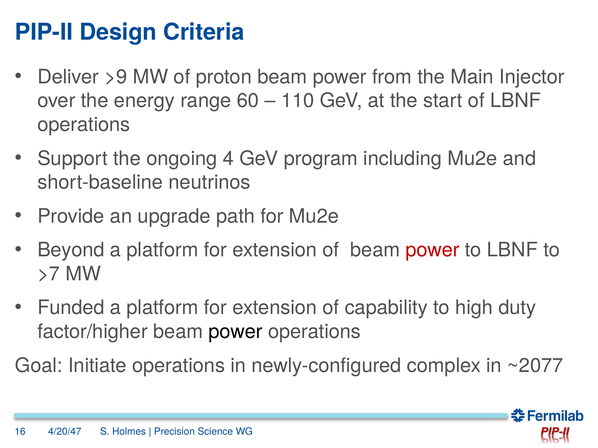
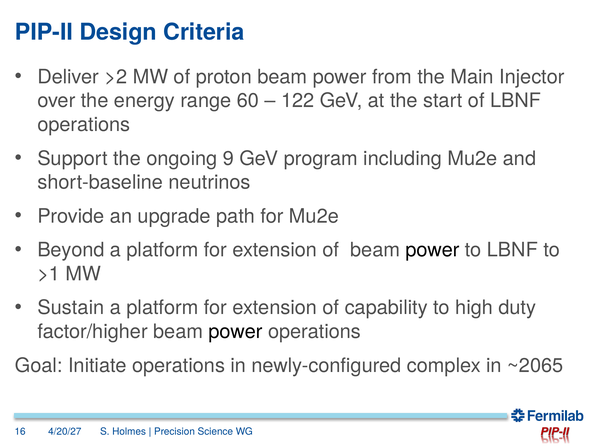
>9: >9 -> >2
110: 110 -> 122
4: 4 -> 9
power at (433, 250) colour: red -> black
>7: >7 -> >1
Funded: Funded -> Sustain
~2077: ~2077 -> ~2065
4/20/47: 4/20/47 -> 4/20/27
